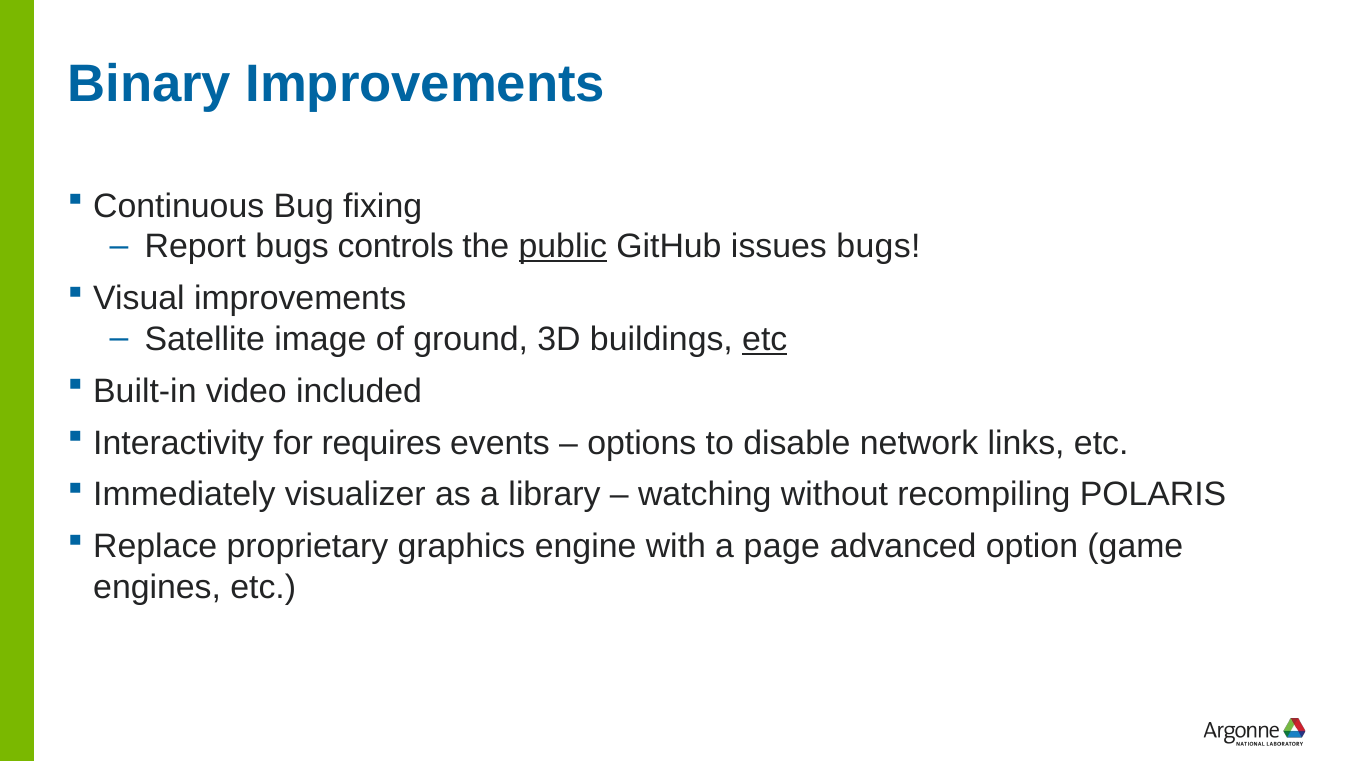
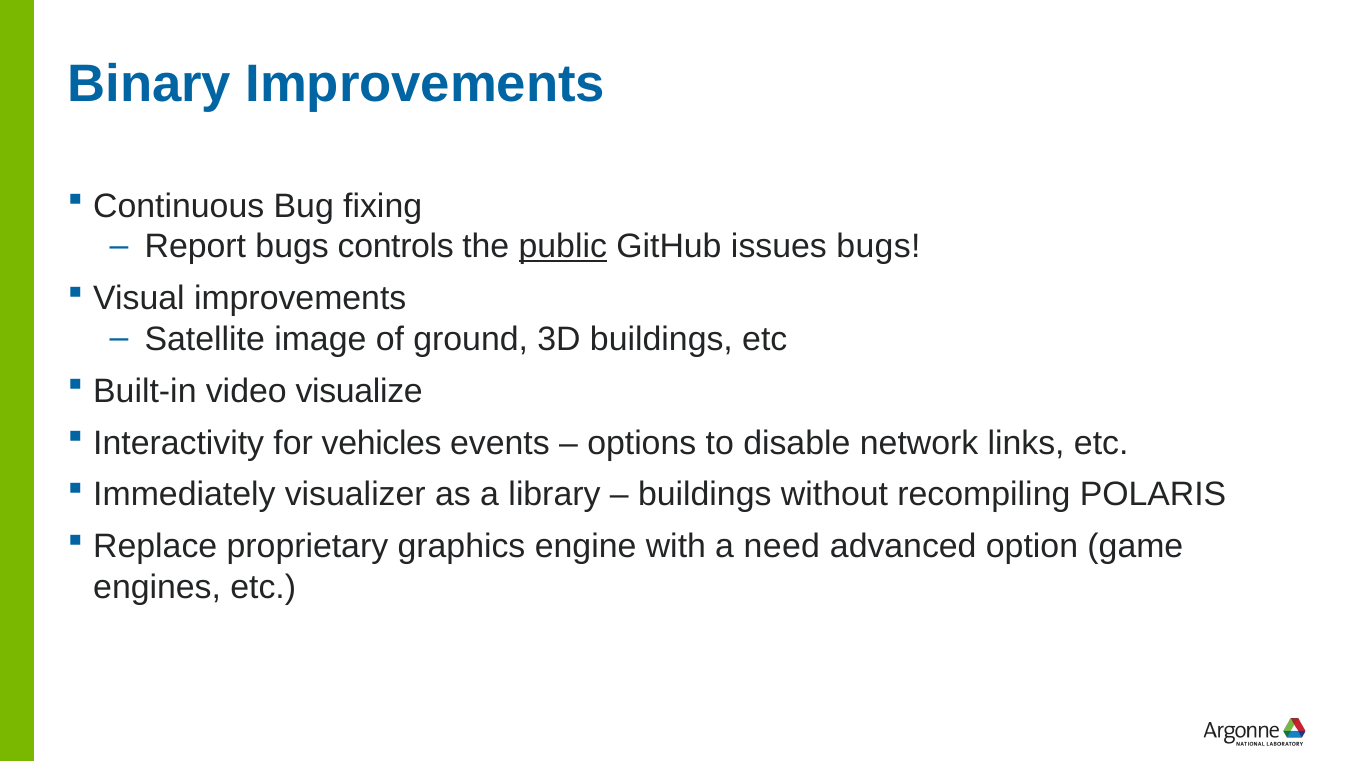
etc at (765, 339) underline: present -> none
included: included -> visualize
requires: requires -> vehicles
watching at (705, 495): watching -> buildings
page: page -> need
